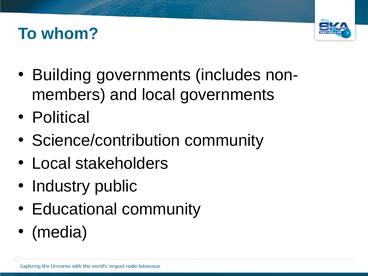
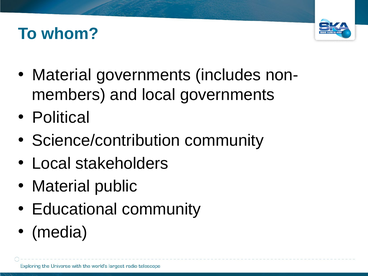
Building at (62, 75): Building -> Material
Industry at (61, 186): Industry -> Material
